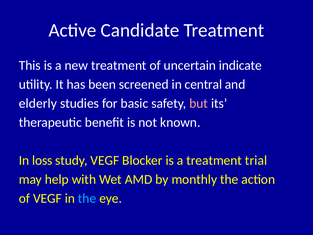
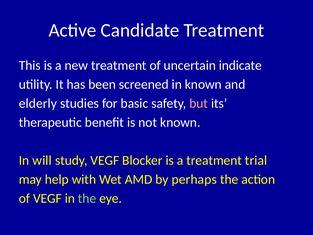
in central: central -> known
loss: loss -> will
monthly: monthly -> perhaps
the at (87, 198) colour: light blue -> light green
